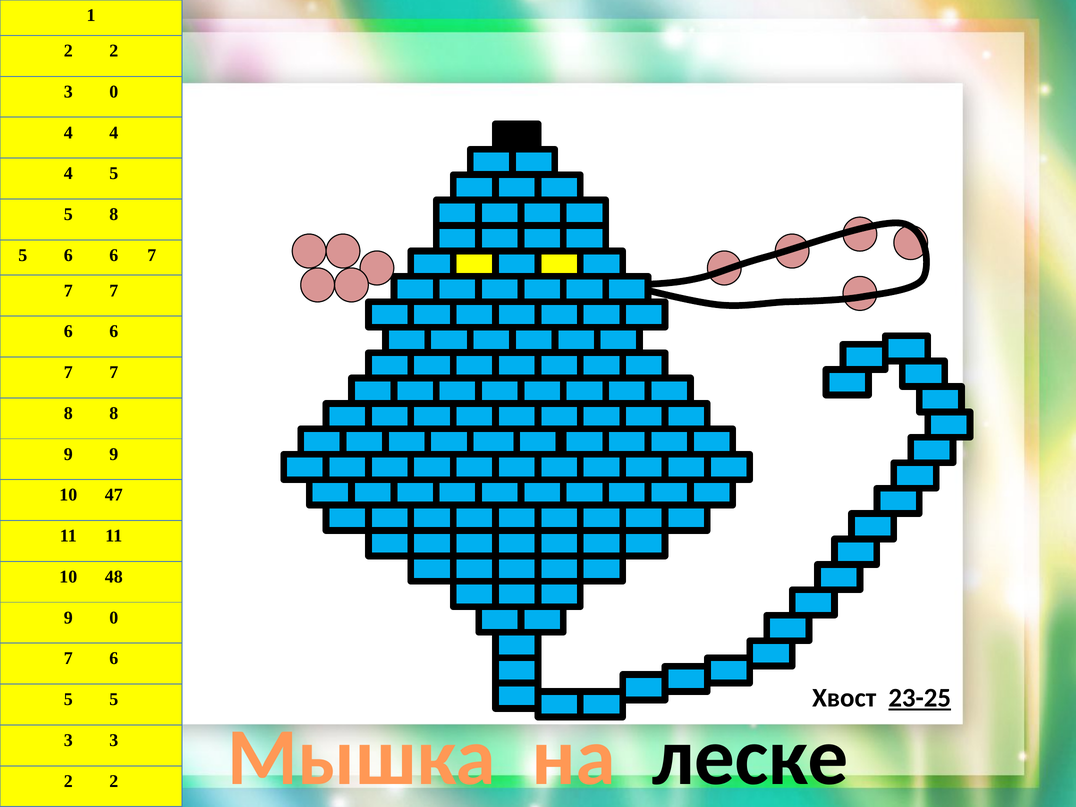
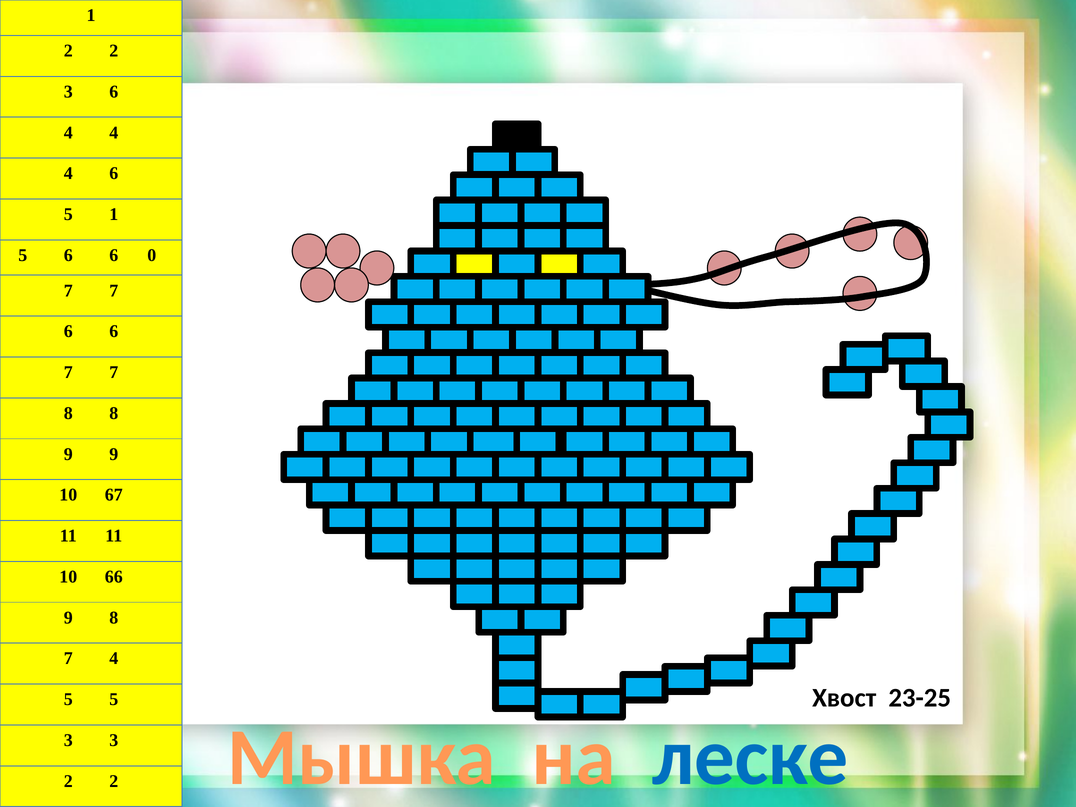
3 0: 0 -> 6
4 5: 5 -> 6
5 8: 8 -> 1
5 6 6 7: 7 -> 0
47: 47 -> 67
48: 48 -> 66
9 0: 0 -> 8
6 at (114, 659): 6 -> 4
23-25 underline: present -> none
леске colour: black -> blue
